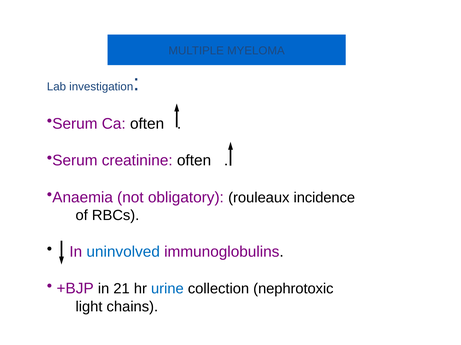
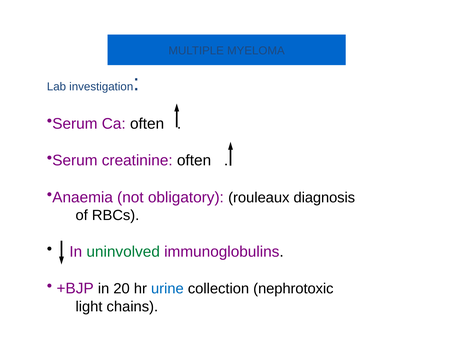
incidence: incidence -> diagnosis
uninvolved colour: blue -> green
21: 21 -> 20
